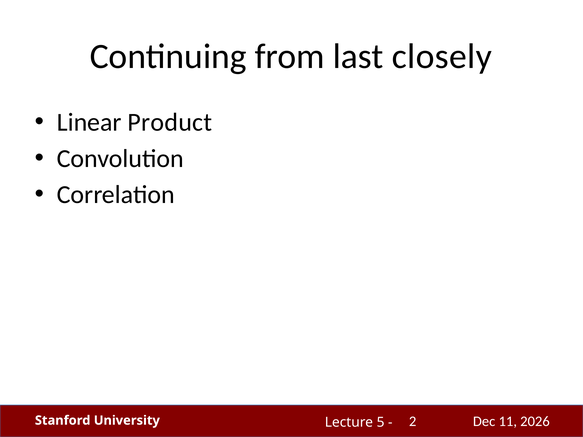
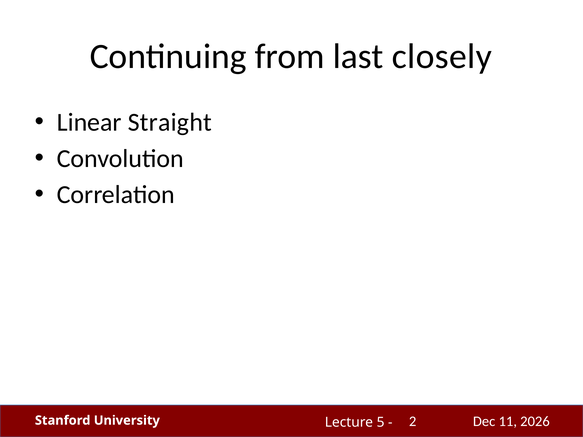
Product: Product -> Straight
